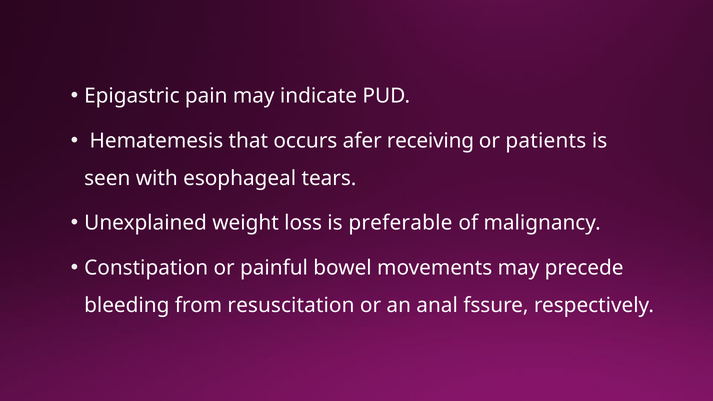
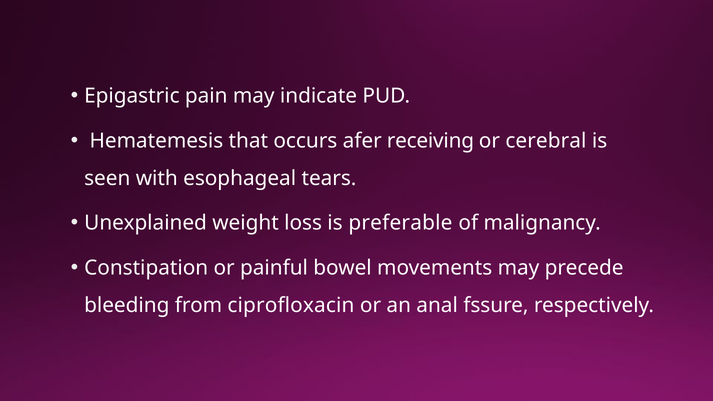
patients: patients -> cerebral
resuscitation: resuscitation -> ciproﬂoxacin
